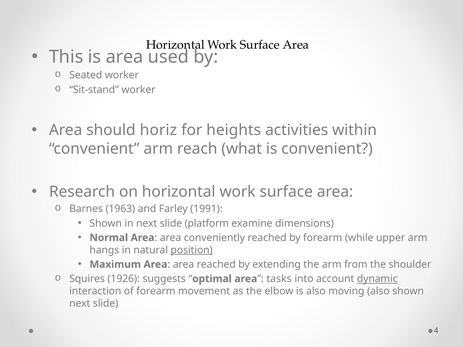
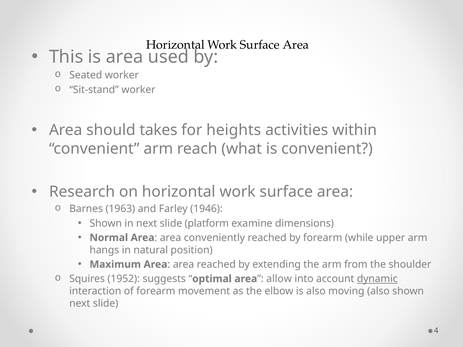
horiz: horiz -> takes
1991: 1991 -> 1946
position underline: present -> none
1926: 1926 -> 1952
tasks: tasks -> allow
